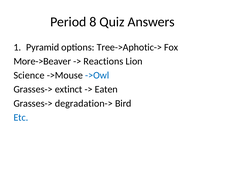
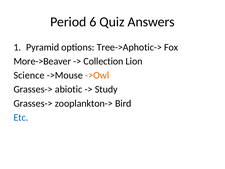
8: 8 -> 6
Reactions: Reactions -> Collection
->Owl colour: blue -> orange
extinct: extinct -> abiotic
Eaten: Eaten -> Study
degradation->: degradation-> -> zooplankton->
